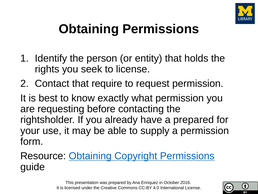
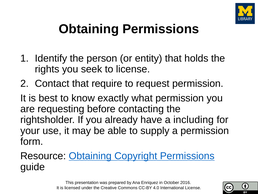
a prepared: prepared -> including
